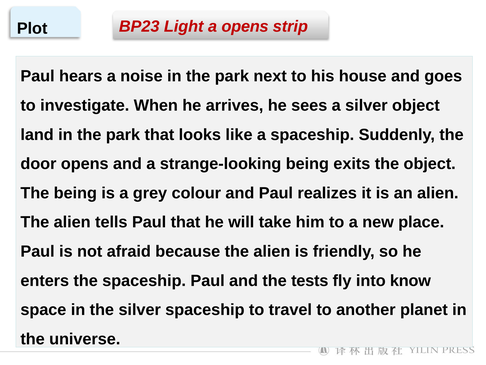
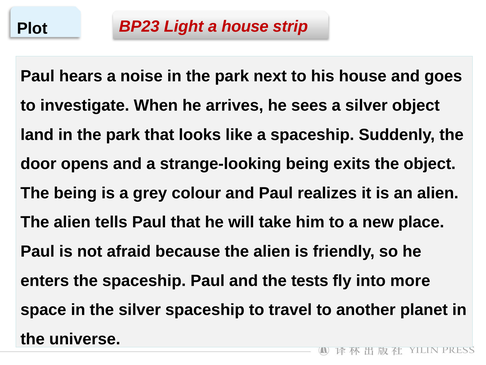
a opens: opens -> house
know: know -> more
